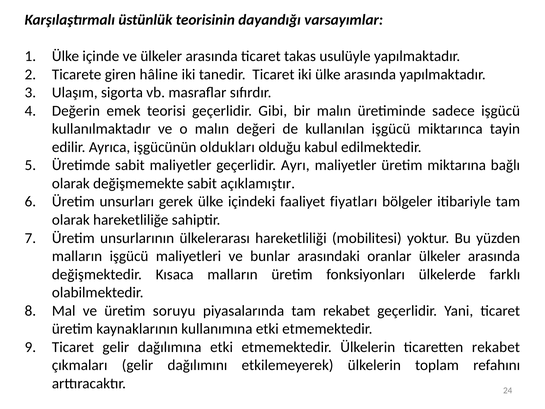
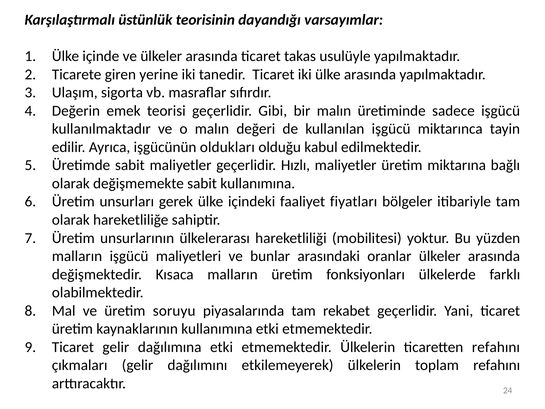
hâline: hâline -> yerine
Ayrı: Ayrı -> Hızlı
sabit açıklamıştır: açıklamıştır -> kullanımına
ticaretten rekabet: rekabet -> refahını
